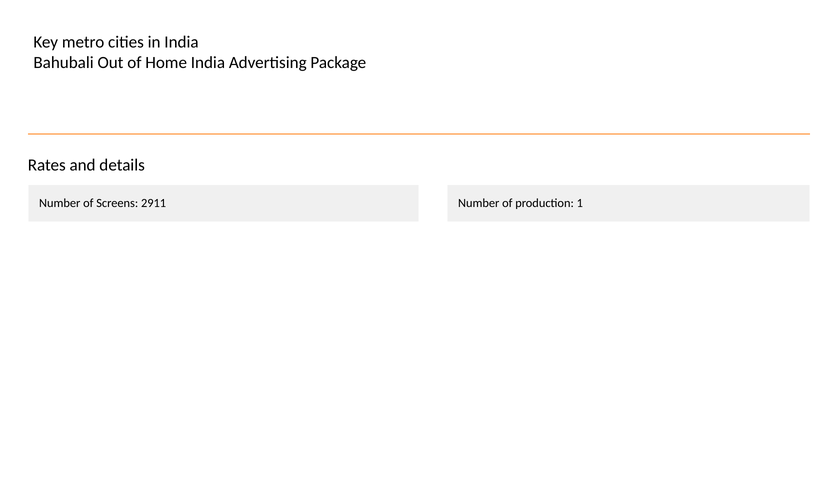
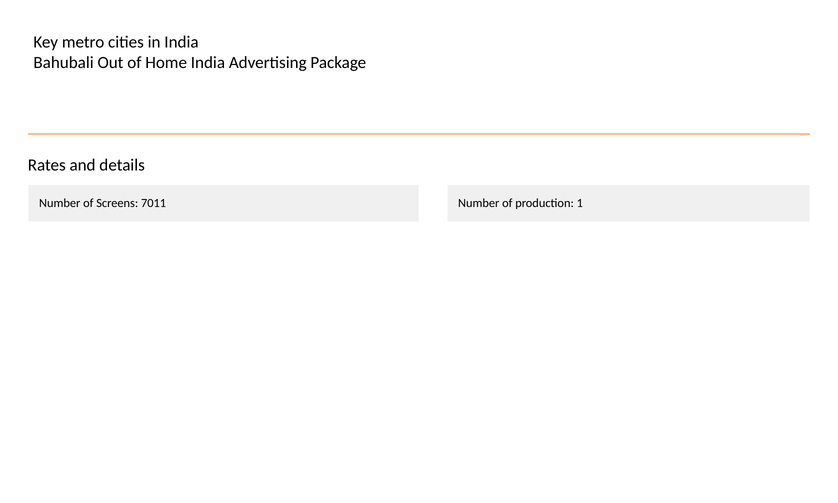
2911: 2911 -> 7011
